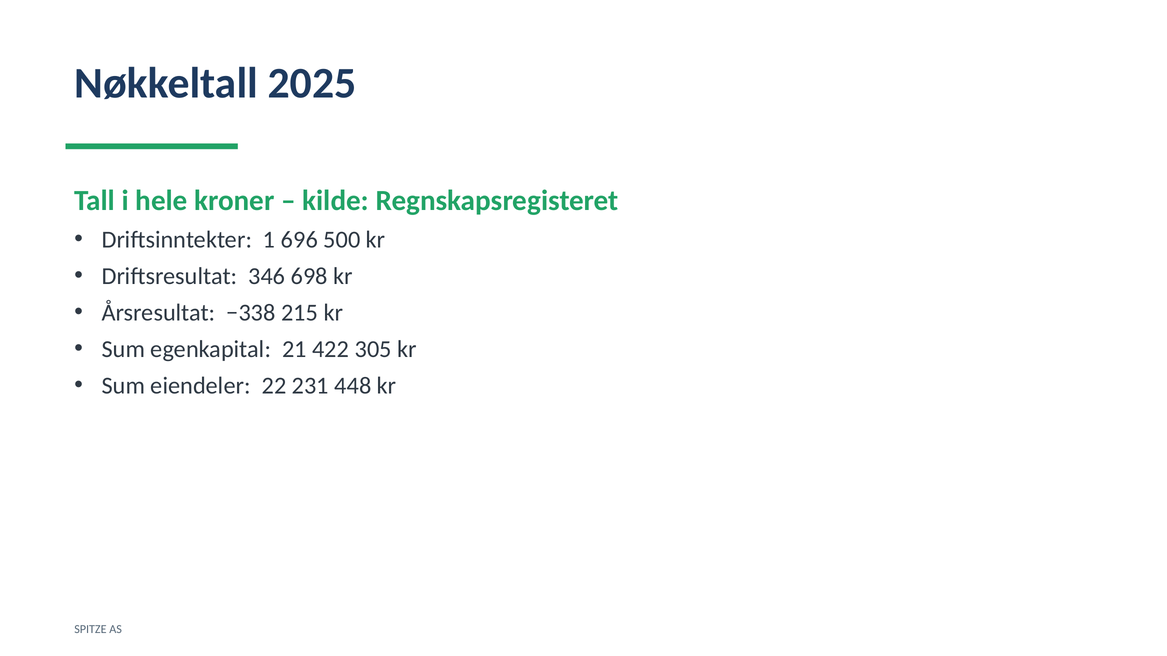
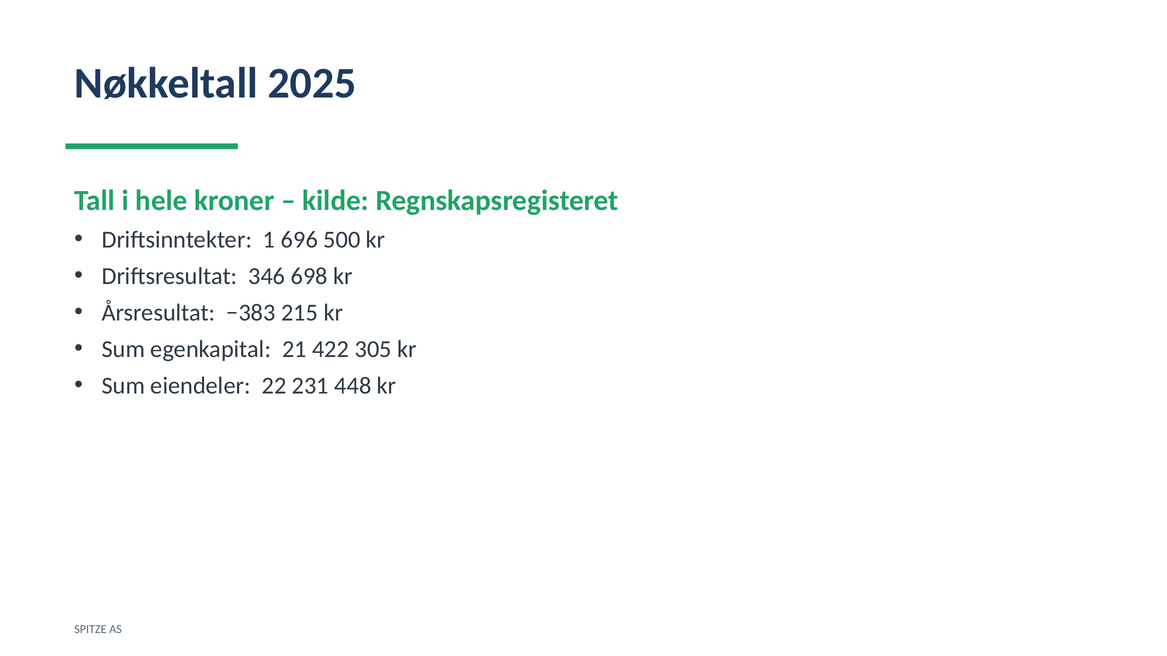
−338: −338 -> −383
